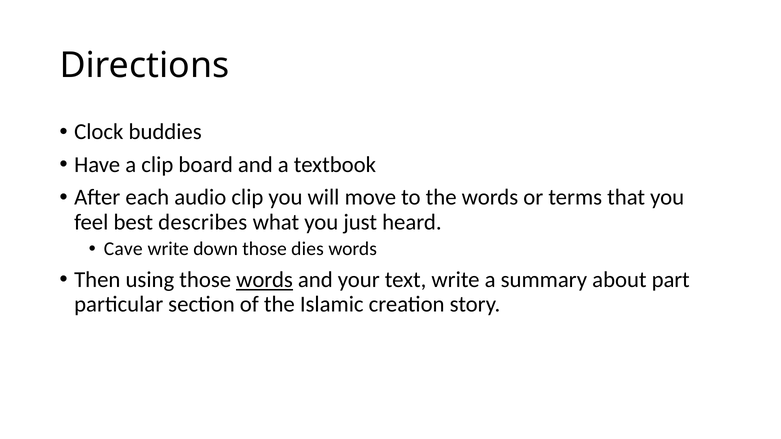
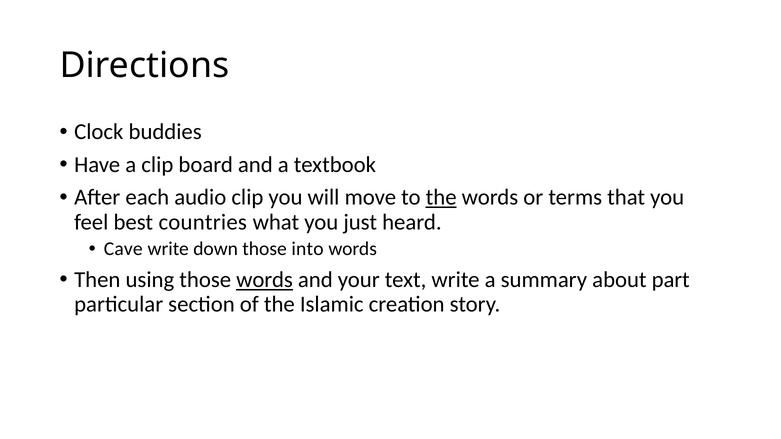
the at (441, 198) underline: none -> present
describes: describes -> countries
dies: dies -> into
